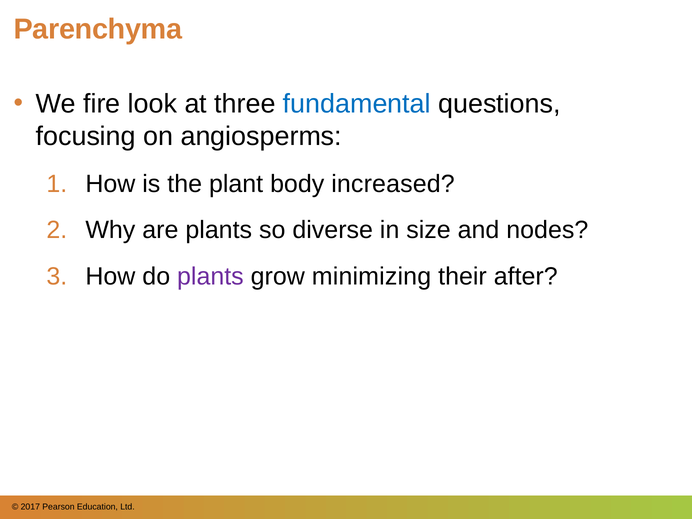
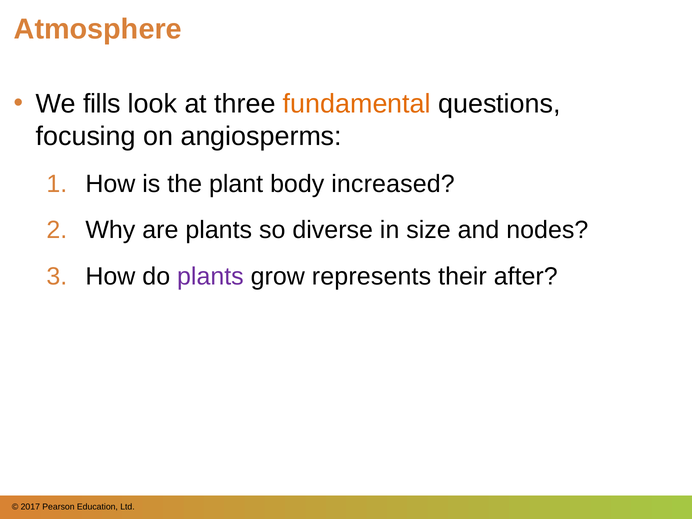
Parenchyma: Parenchyma -> Atmosphere
fire: fire -> fills
fundamental colour: blue -> orange
minimizing: minimizing -> represents
